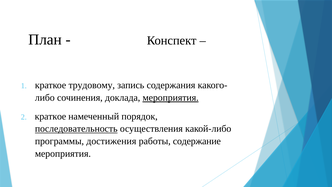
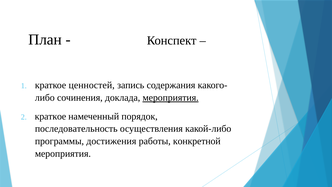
трудовому: трудовому -> ценностей
последовательность underline: present -> none
содержание: содержание -> конкретной
